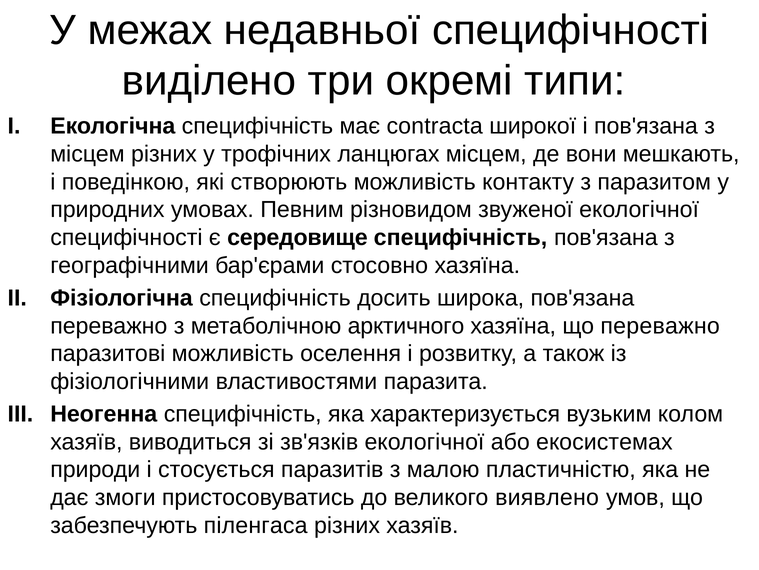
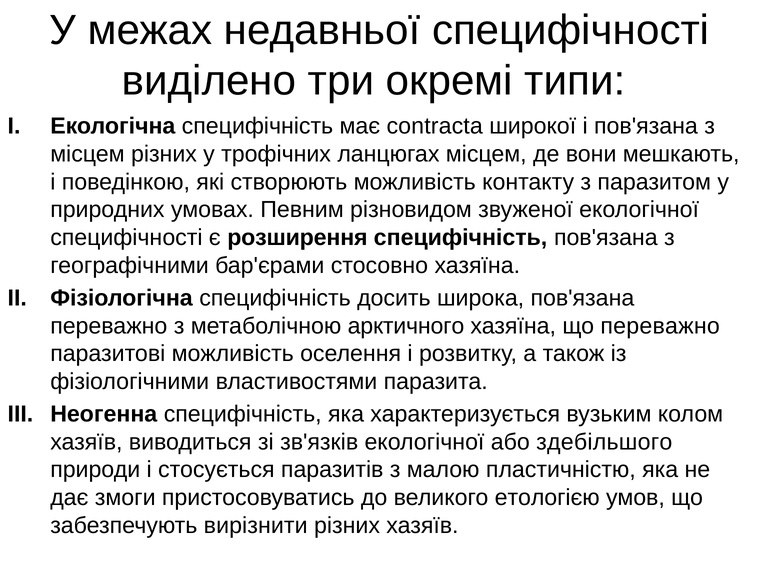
середовище: середовище -> розширення
екосистемах: екосистемах -> здебільшого
виявлено: виявлено -> етологією
піленгаса: піленгаса -> вирізнити
